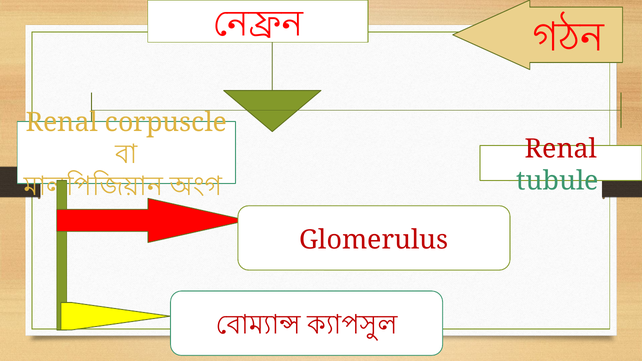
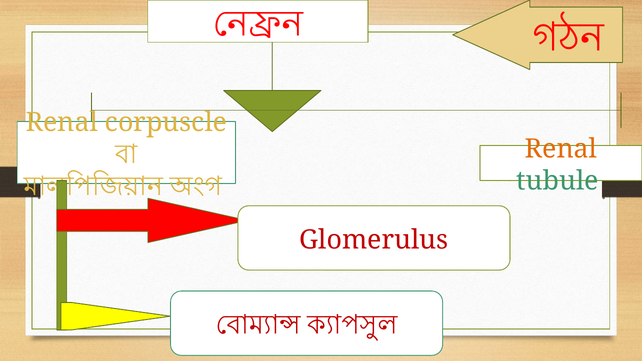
Renal at (561, 149) colour: red -> orange
